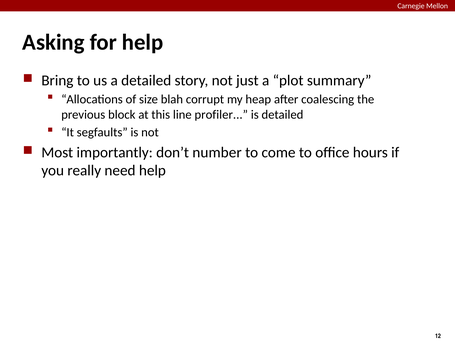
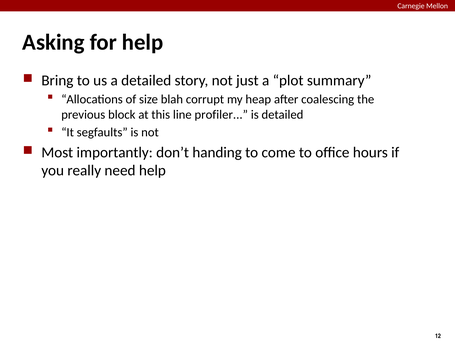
number: number -> handing
